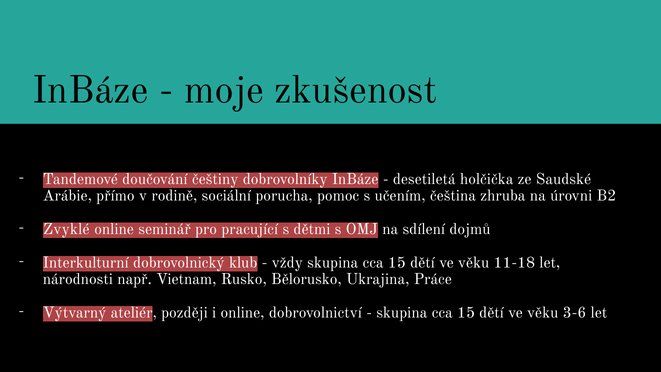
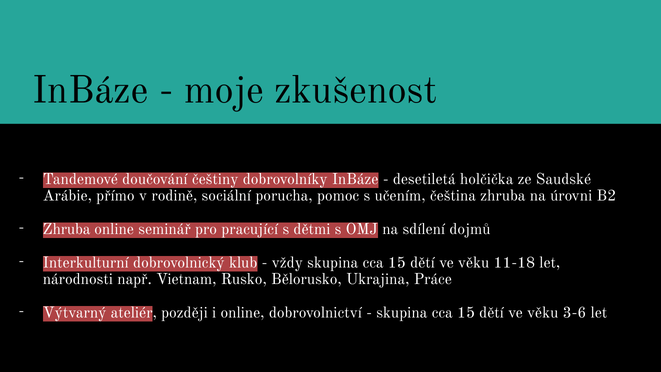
Zvyklé at (66, 229): Zvyklé -> Zhruba
